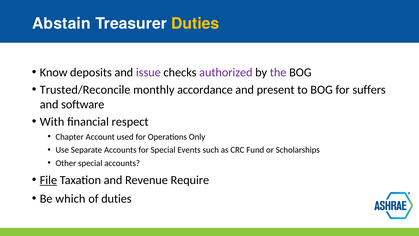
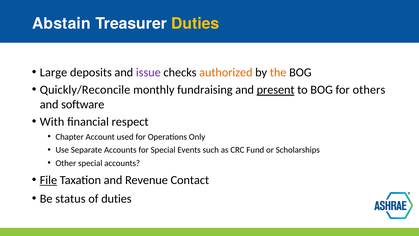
Know: Know -> Large
authorized colour: purple -> orange
the colour: purple -> orange
Trusted/Reconcile: Trusted/Reconcile -> Quickly/Reconcile
accordance: accordance -> fundraising
present underline: none -> present
suffers: suffers -> others
Require: Require -> Contact
which: which -> status
